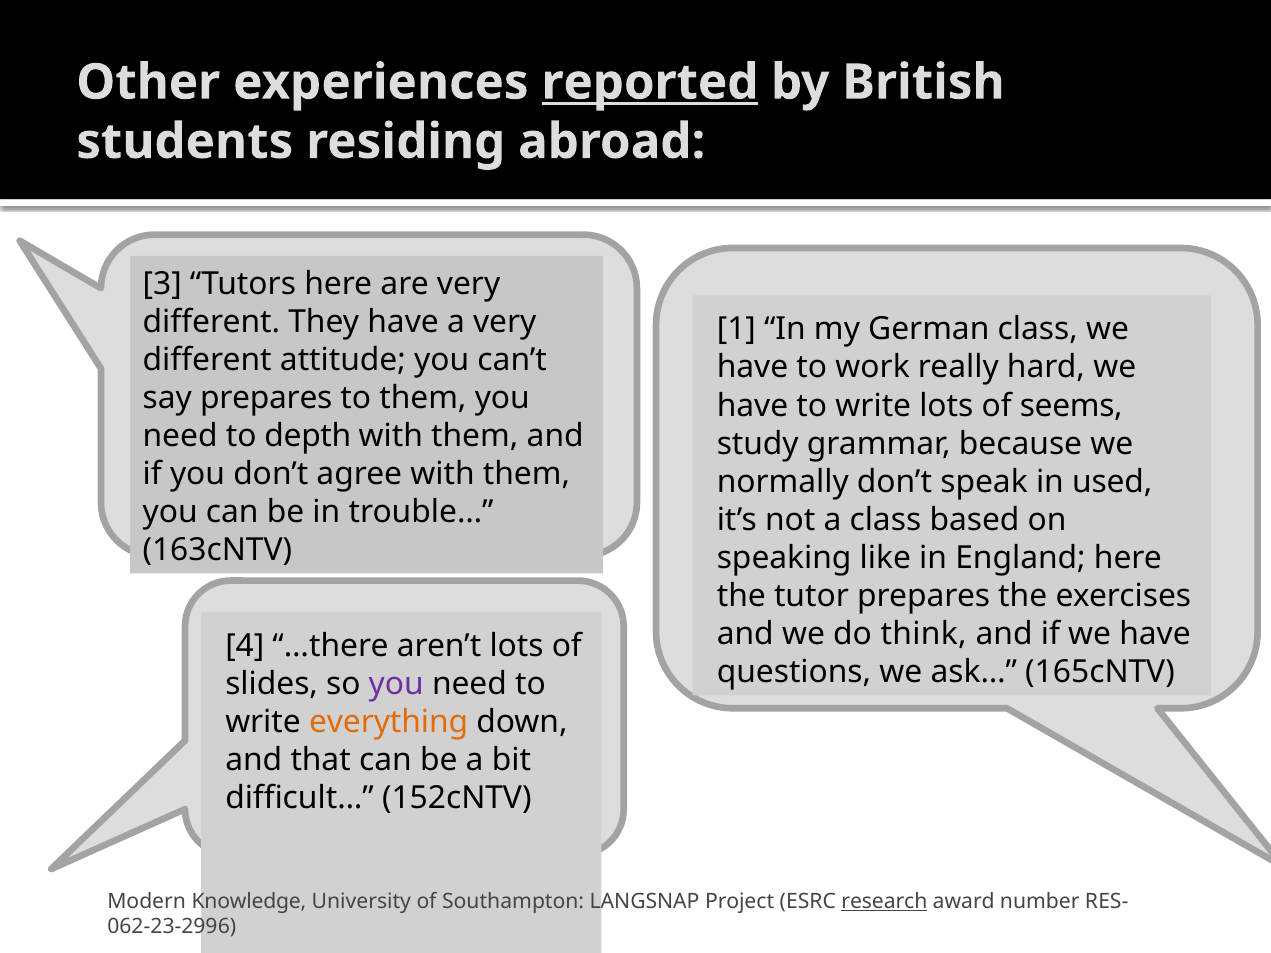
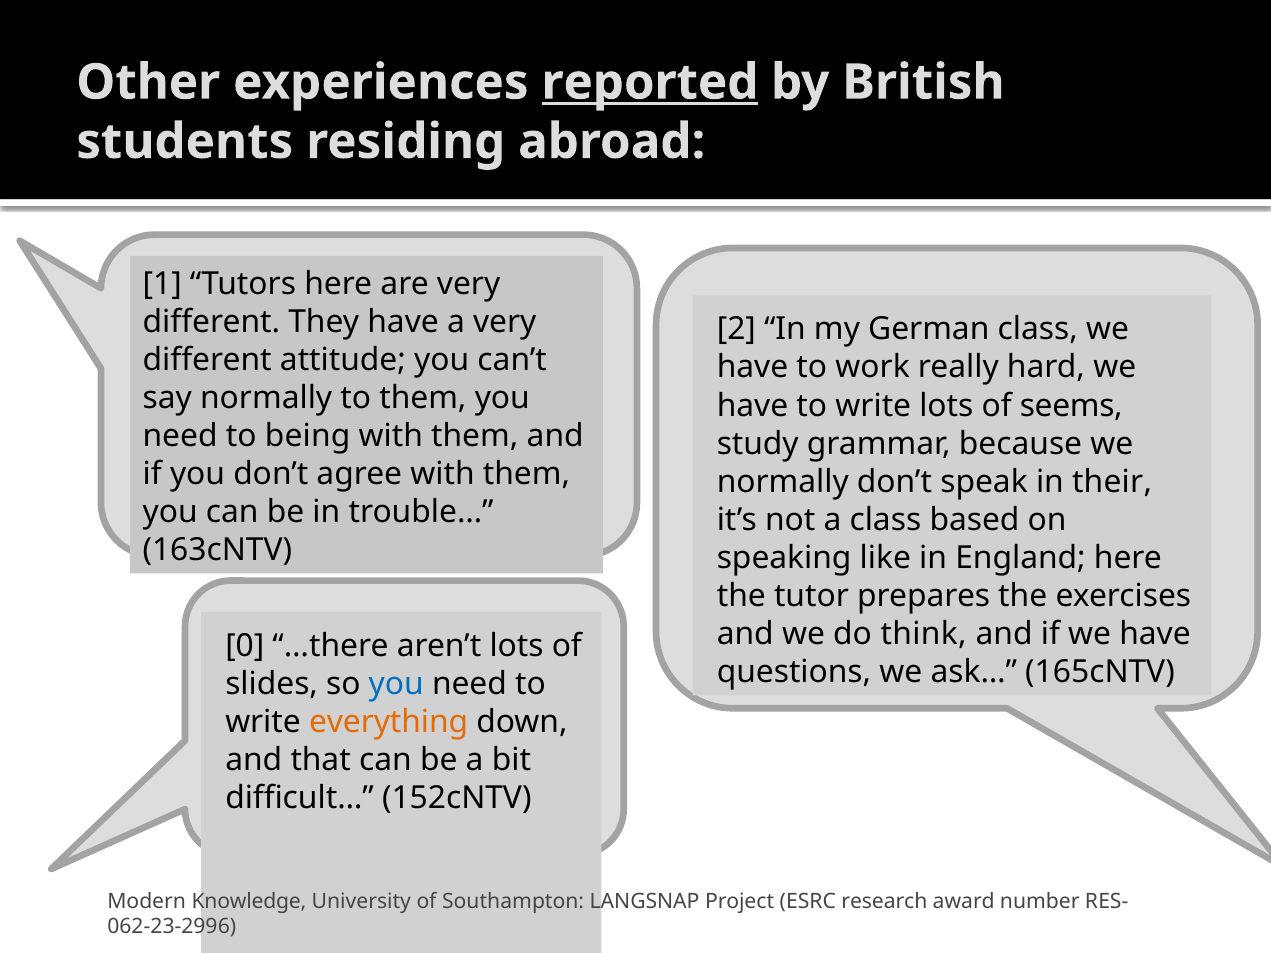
3: 3 -> 1
1: 1 -> 2
say prepares: prepares -> normally
depth: depth -> being
used: used -> their
4: 4 -> 0
you at (396, 684) colour: purple -> blue
research underline: present -> none
